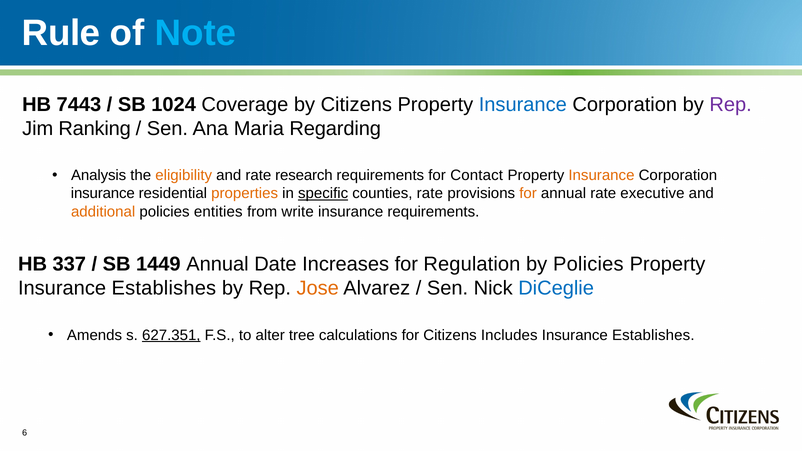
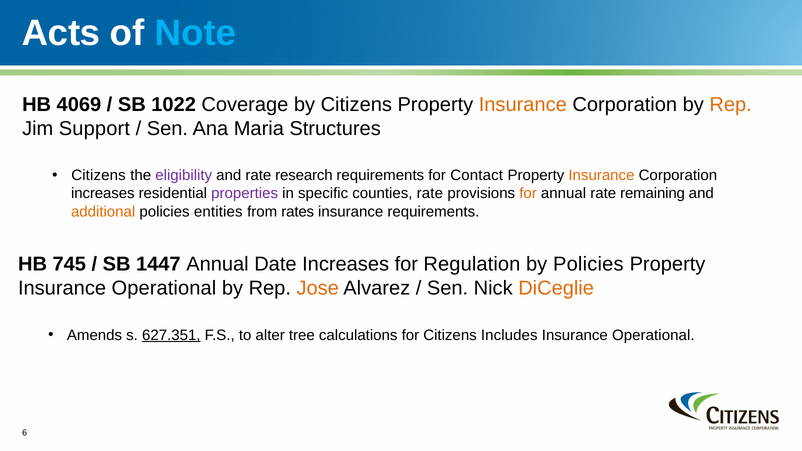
Rule: Rule -> Acts
7443: 7443 -> 4069
1024: 1024 -> 1022
Insurance at (523, 105) colour: blue -> orange
Rep at (731, 105) colour: purple -> orange
Ranking: Ranking -> Support
Regarding: Regarding -> Structures
Analysis at (99, 176): Analysis -> Citizens
eligibility colour: orange -> purple
insurance at (103, 194): insurance -> increases
properties colour: orange -> purple
specific underline: present -> none
executive: executive -> remaining
write: write -> rates
337: 337 -> 745
1449: 1449 -> 1447
Establishes at (164, 288): Establishes -> Operational
DiCeglie colour: blue -> orange
Establishes at (653, 335): Establishes -> Operational
